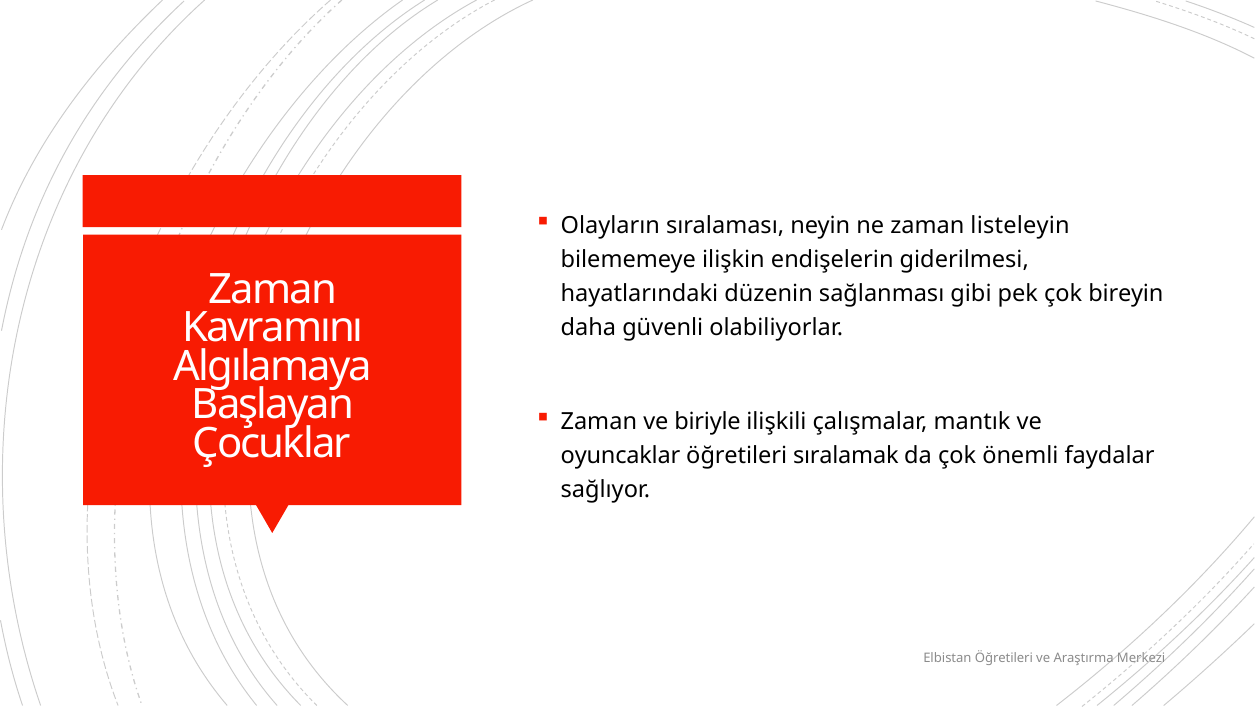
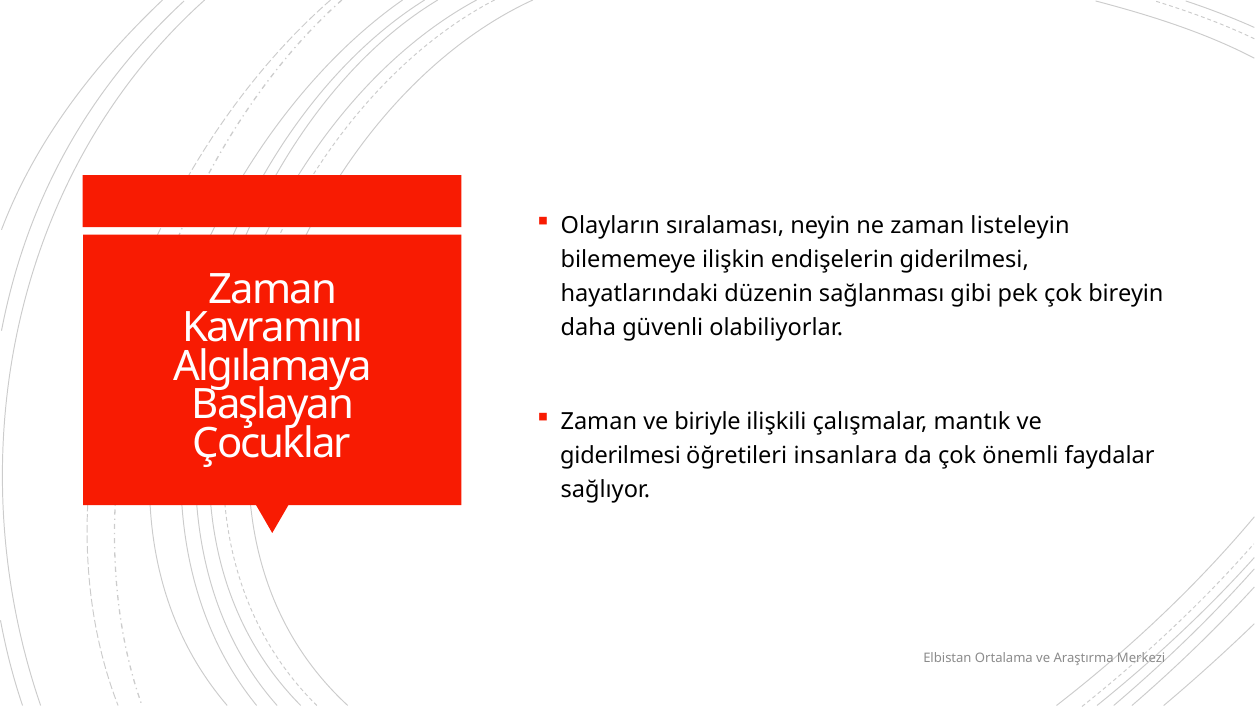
oyuncaklar at (621, 456): oyuncaklar -> giderilmesi
sıralamak: sıralamak -> insanlara
Elbistan Öğretileri: Öğretileri -> Ortalama
